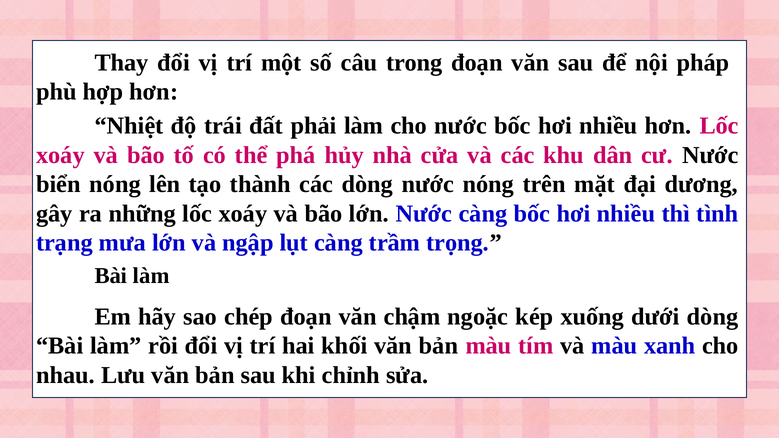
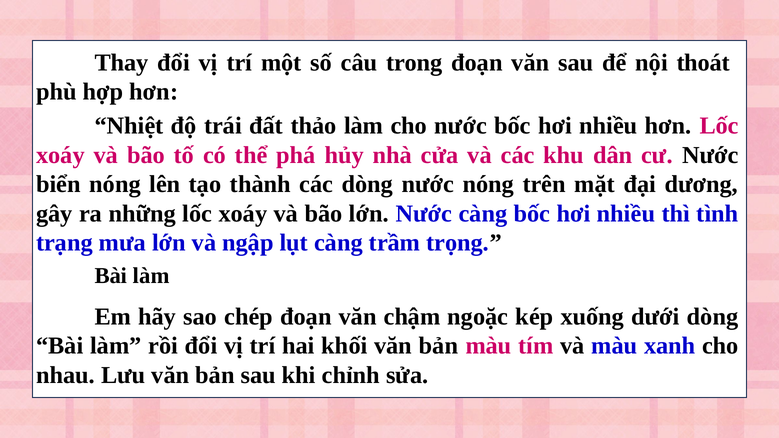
pháp: pháp -> thoát
phải: phải -> thảo
